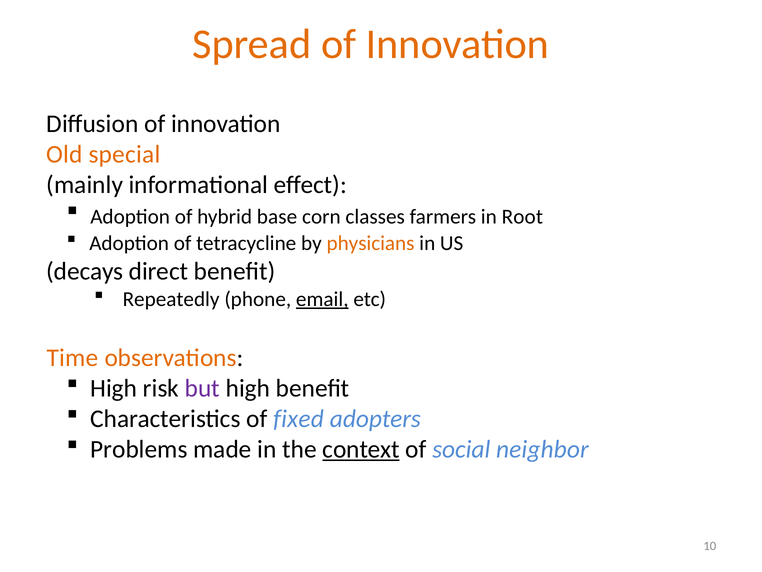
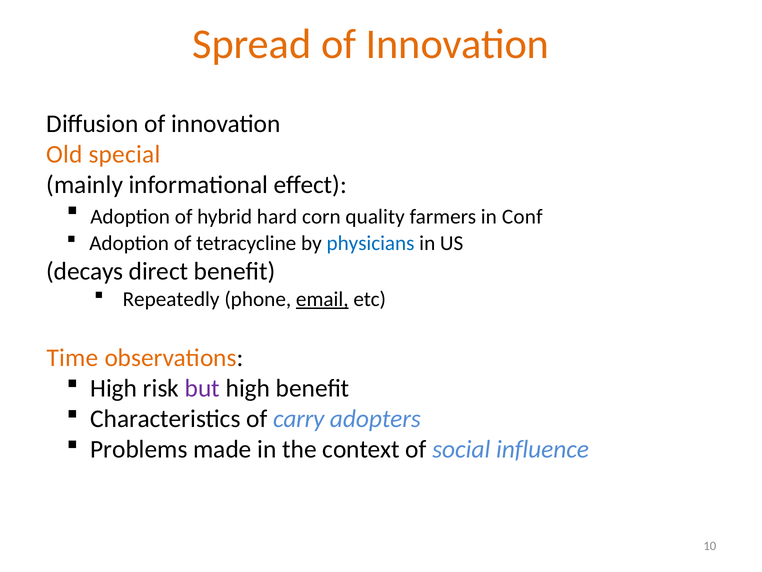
base: base -> hard
classes: classes -> quality
Root: Root -> Conf
physicians colour: orange -> blue
fixed: fixed -> carry
context underline: present -> none
neighbor: neighbor -> influence
